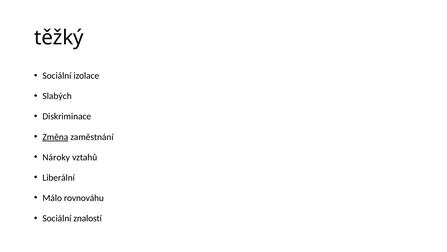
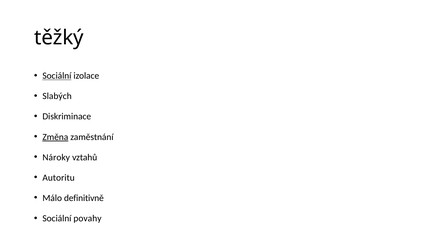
Sociální at (57, 76) underline: none -> present
Liberální: Liberální -> Autoritu
rovnováhu: rovnováhu -> definitivně
znalostí: znalostí -> povahy
